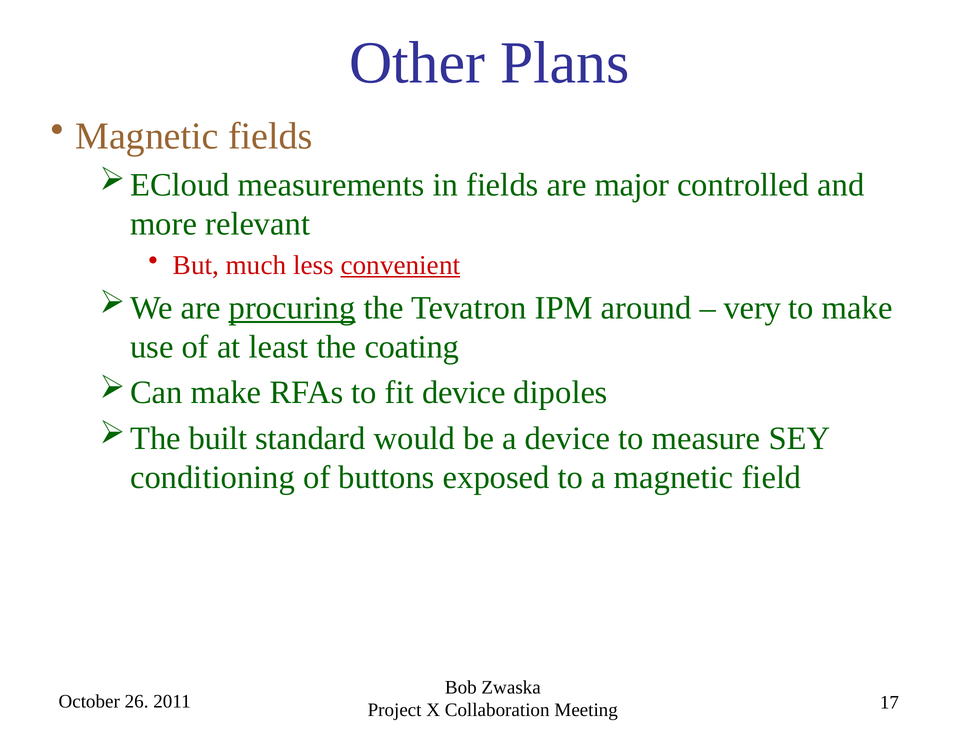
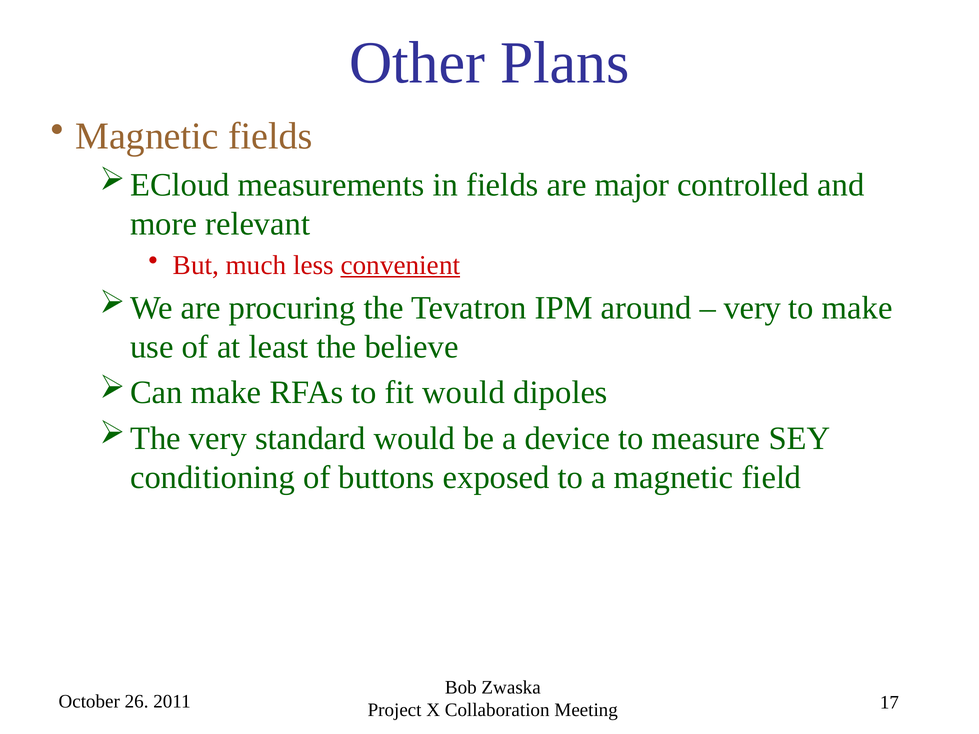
procuring underline: present -> none
coating: coating -> believe
fit device: device -> would
built at (218, 438): built -> very
